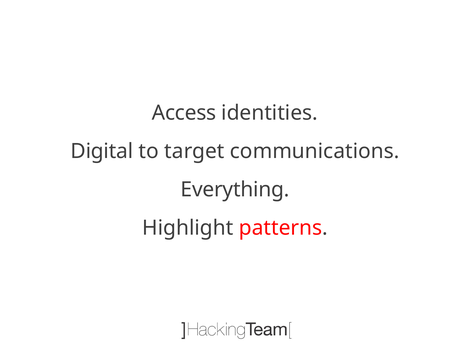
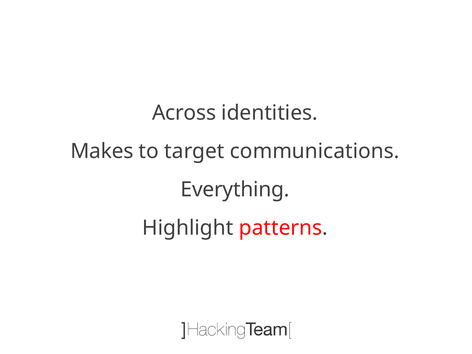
Access: Access -> Across
Digital: Digital -> Makes
